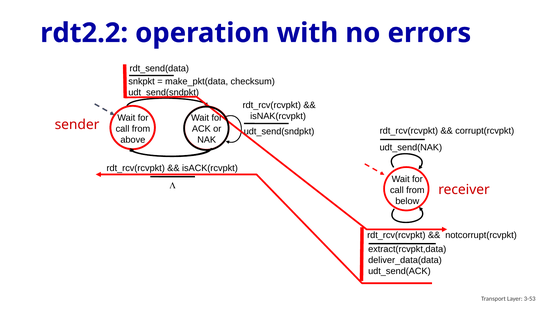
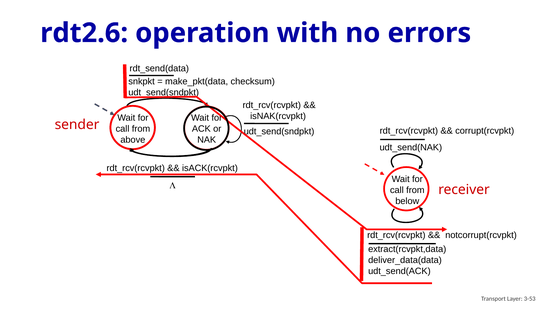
rdt2.2: rdt2.2 -> rdt2.6
